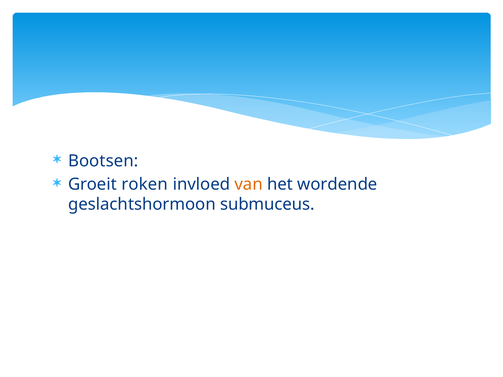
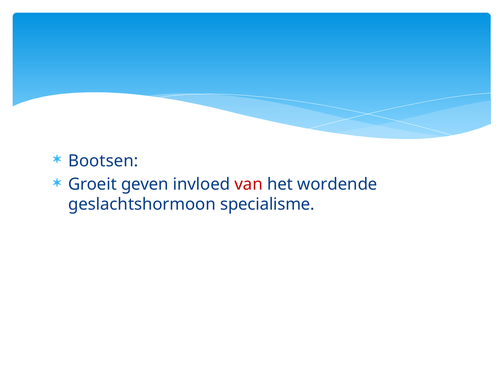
roken: roken -> geven
van colour: orange -> red
submuceus: submuceus -> specialisme
